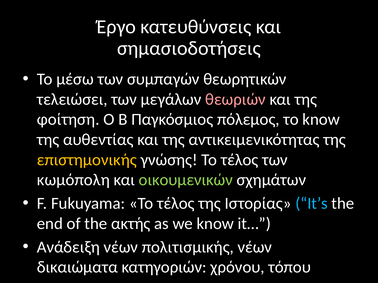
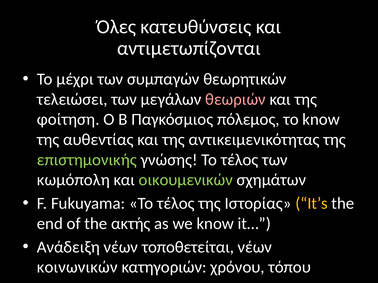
Έργο: Έργο -> Όλες
σημασιοδοτήσεις: σημασιοδοτήσεις -> αντιμετωπίζονται
μέσω: μέσω -> μέχρι
επιστημονικής colour: yellow -> light green
It’s colour: light blue -> yellow
πολιτισμικής: πολιτισμικής -> τοποθετείται
δικαιώματα: δικαιώματα -> κοινωνικών
